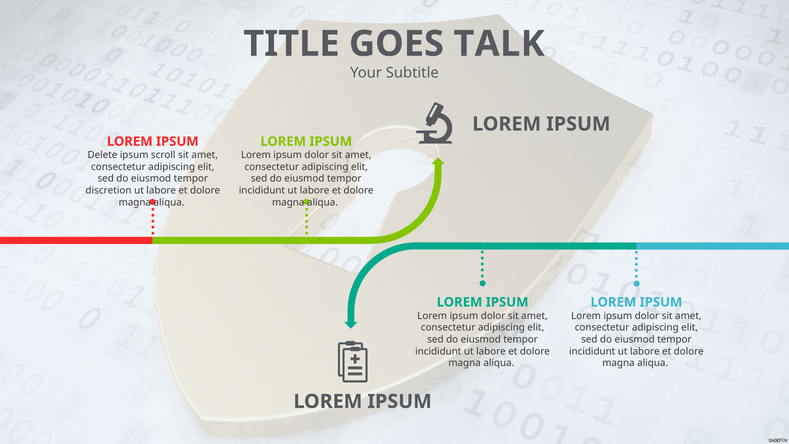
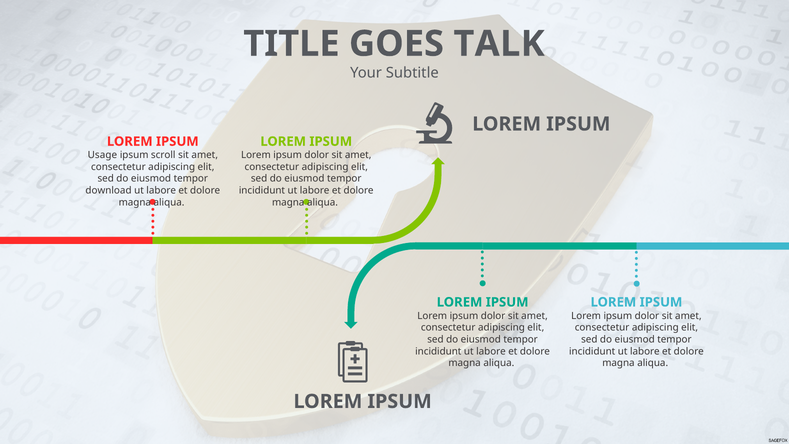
Delete: Delete -> Usage
discretion: discretion -> download
